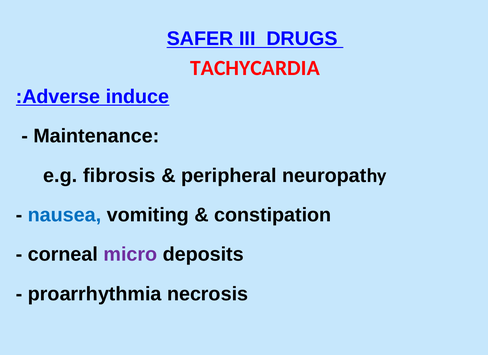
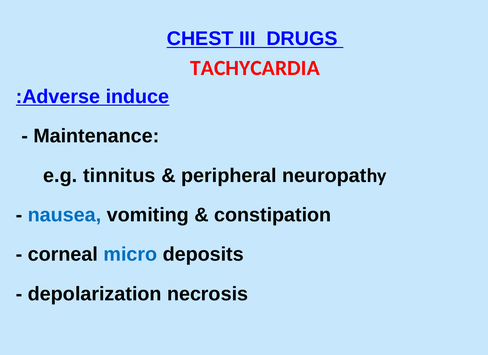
SAFER: SAFER -> CHEST
fibrosis: fibrosis -> tinnitus
micro colour: purple -> blue
proarrhythmia: proarrhythmia -> depolarization
